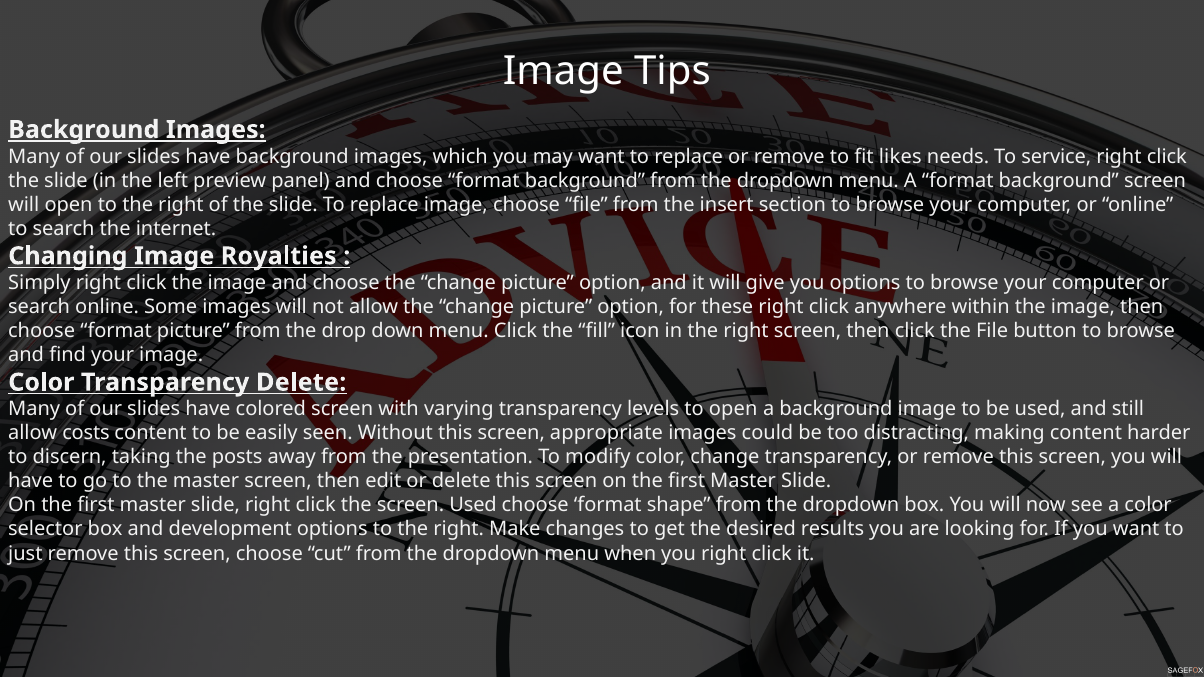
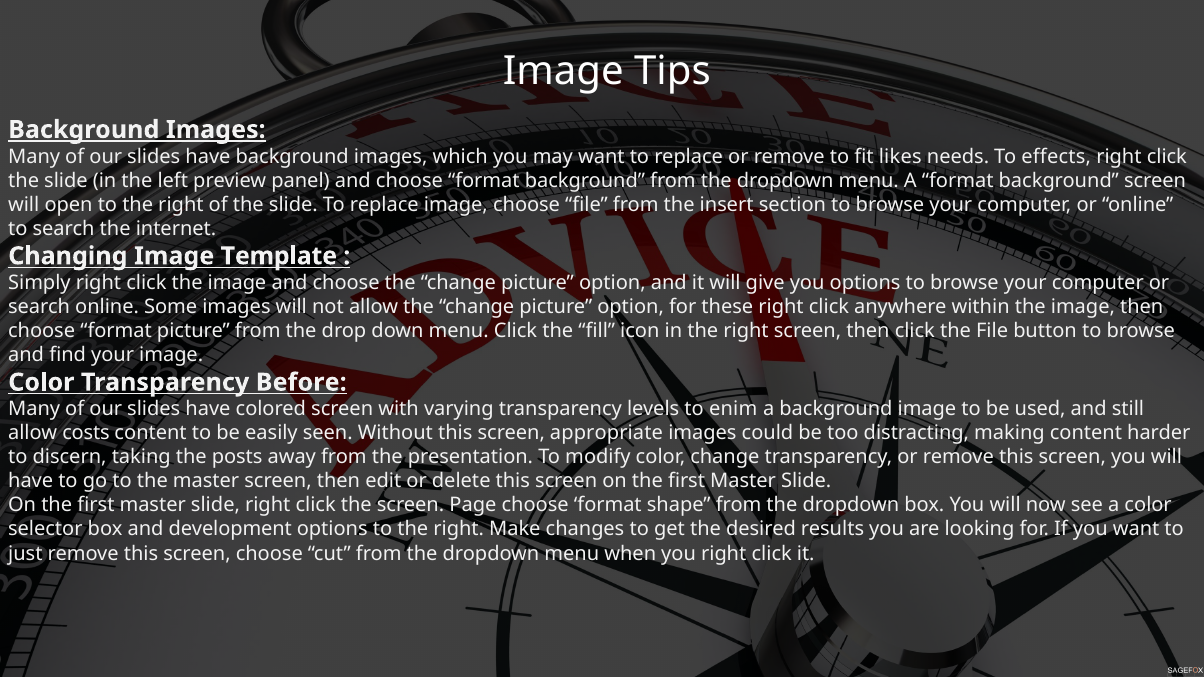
service: service -> effects
Royalties: Royalties -> Template
Transparency Delete: Delete -> Before
to open: open -> enim
screen Used: Used -> Page
